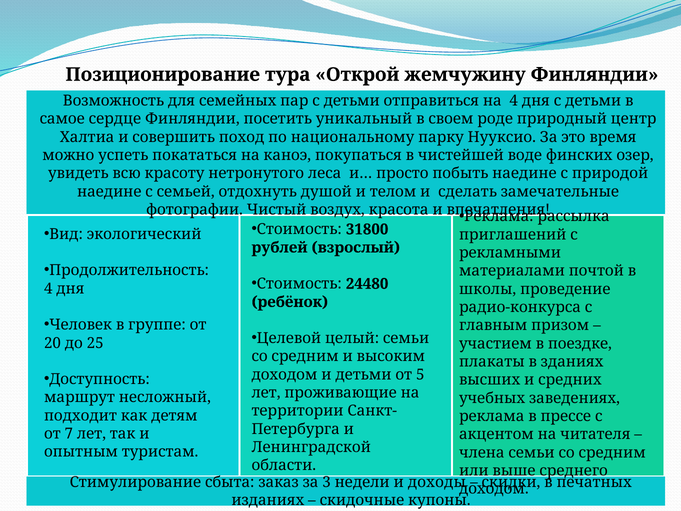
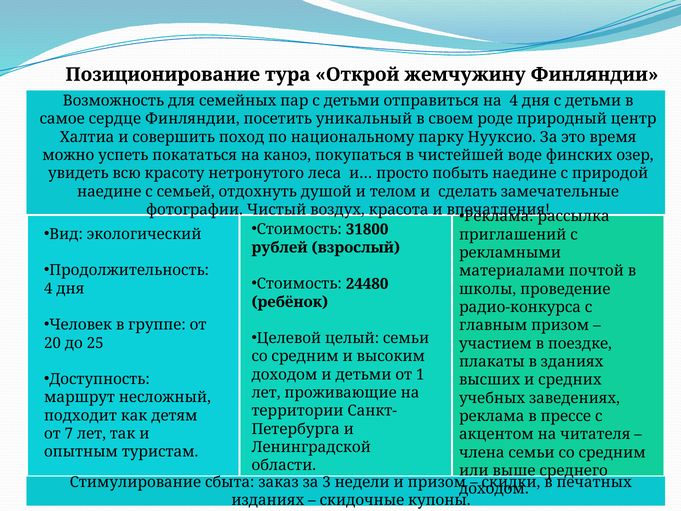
5: 5 -> 1
и доходы: доходы -> призом
